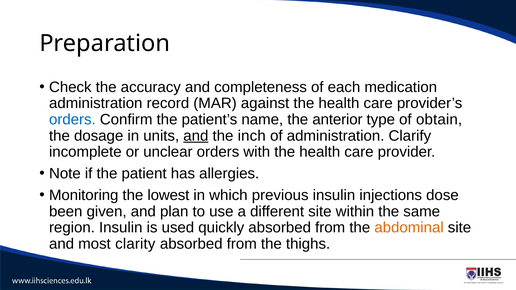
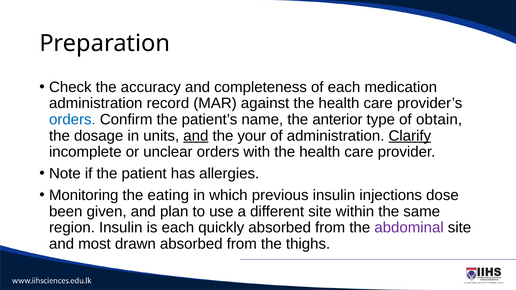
inch: inch -> your
Clarify underline: none -> present
lowest: lowest -> eating
is used: used -> each
abdominal colour: orange -> purple
clarity: clarity -> drawn
